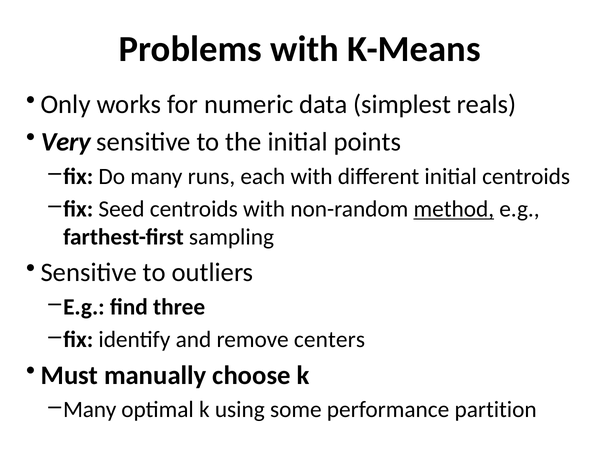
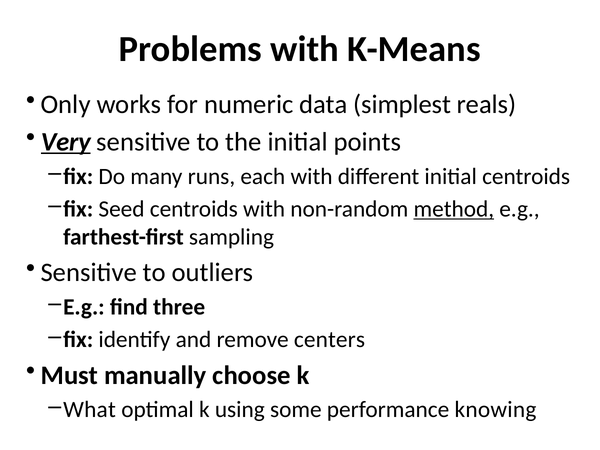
Very underline: none -> present
Many at (90, 410): Many -> What
partition: partition -> knowing
